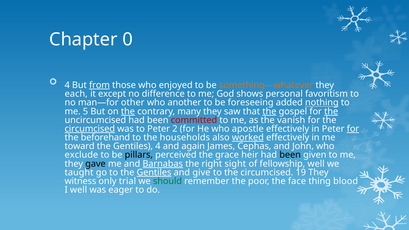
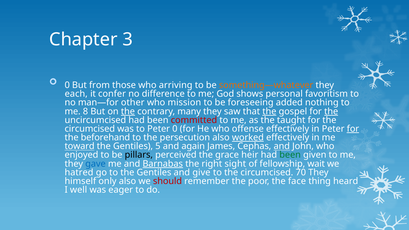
0: 0 -> 3
4 at (67, 85): 4 -> 0
from underline: present -> none
enjoyed: enjoyed -> arriving
except: except -> confer
another: another -> mission
nothing underline: present -> none
5: 5 -> 8
vanish: vanish -> taught
circumcised at (90, 129) underline: present -> none
Peter 2: 2 -> 0
apostle: apostle -> offense
households: households -> persecution
toward underline: none -> present
Gentiles 4: 4 -> 5
and at (282, 146) underline: none -> present
exclude: exclude -> enjoyed
been at (290, 155) colour: black -> green
gave colour: black -> blue
fellowship well: well -> wait
taught: taught -> hatred
Gentiles at (154, 172) underline: present -> none
19: 19 -> 70
witness: witness -> himself
only trial: trial -> also
should colour: green -> red
blood: blood -> heard
